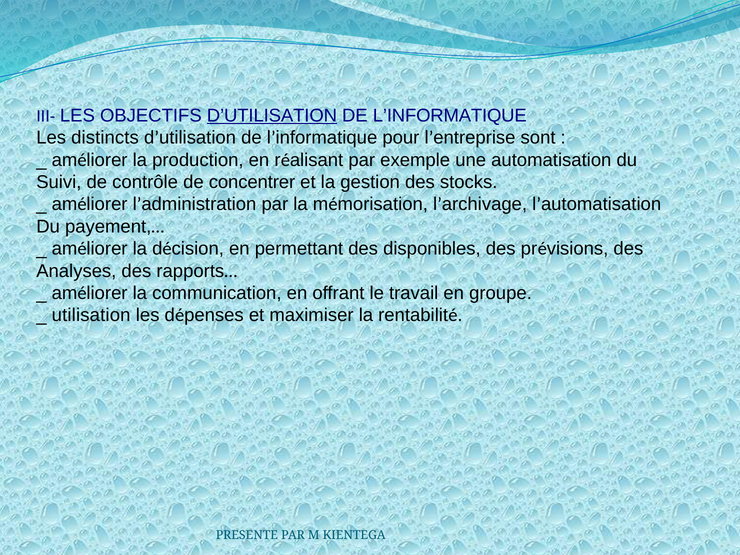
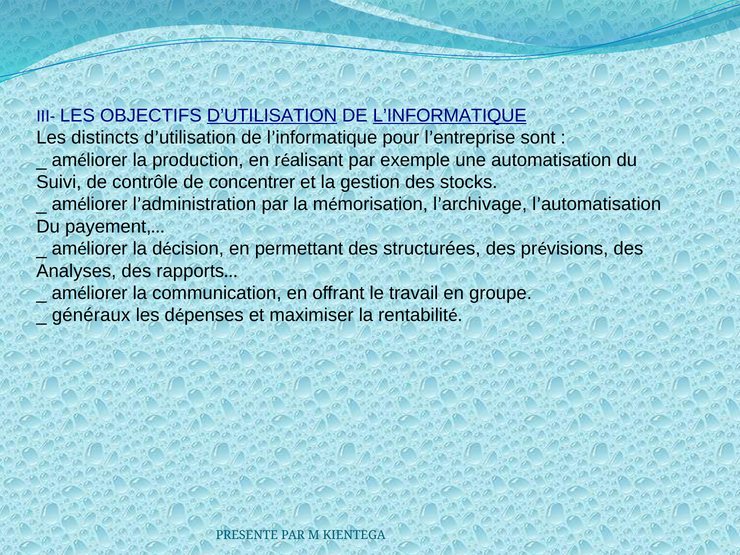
L’INFORMATIQUE at (450, 116) underline: none -> present
disponibles: disponibles -> structurées
utilisation: utilisation -> généraux
